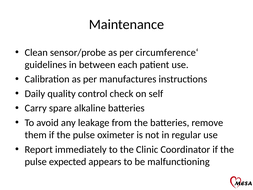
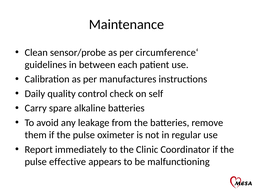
expected: expected -> effective
